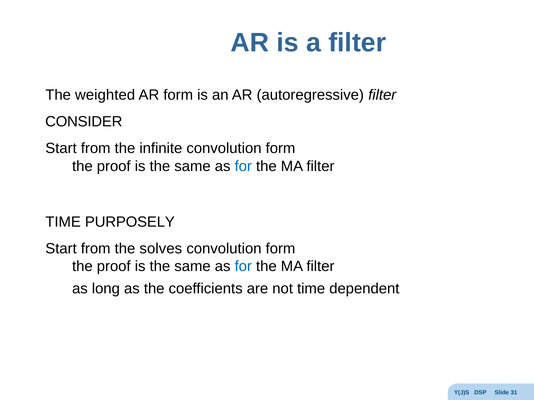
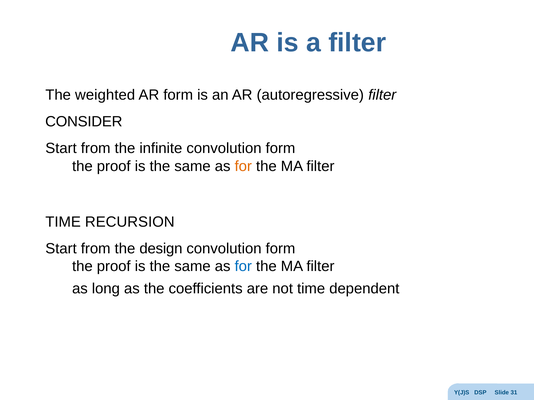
for at (243, 166) colour: blue -> orange
PURPOSELY: PURPOSELY -> RECURSION
solves: solves -> design
